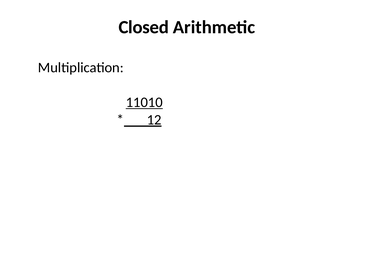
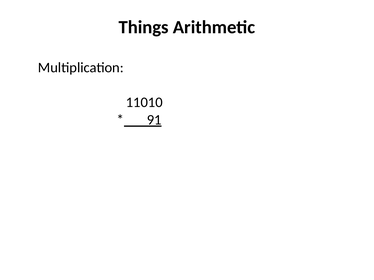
Closed: Closed -> Things
11010 underline: present -> none
12: 12 -> 91
